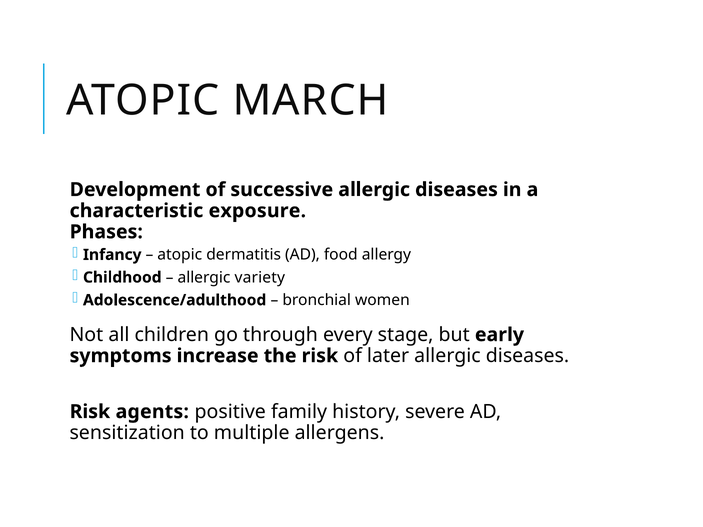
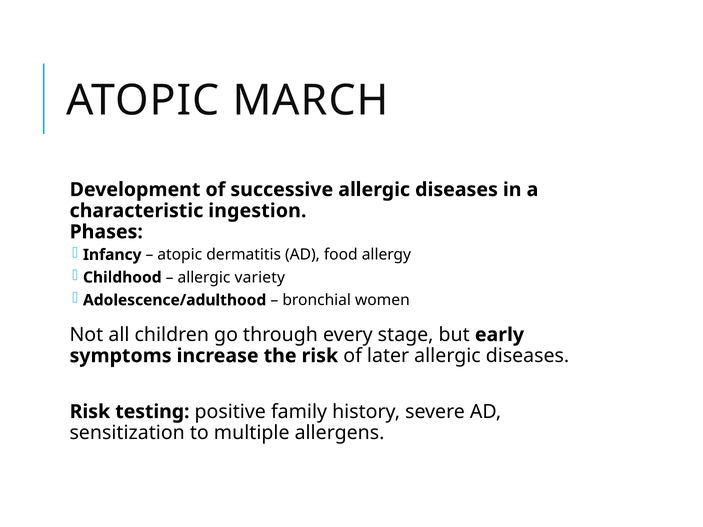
exposure: exposure -> ingestion
agents: agents -> testing
